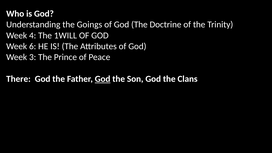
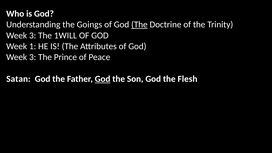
The at (139, 25) underline: none -> present
4 at (33, 35): 4 -> 3
6: 6 -> 1
There: There -> Satan
Clans: Clans -> Flesh
